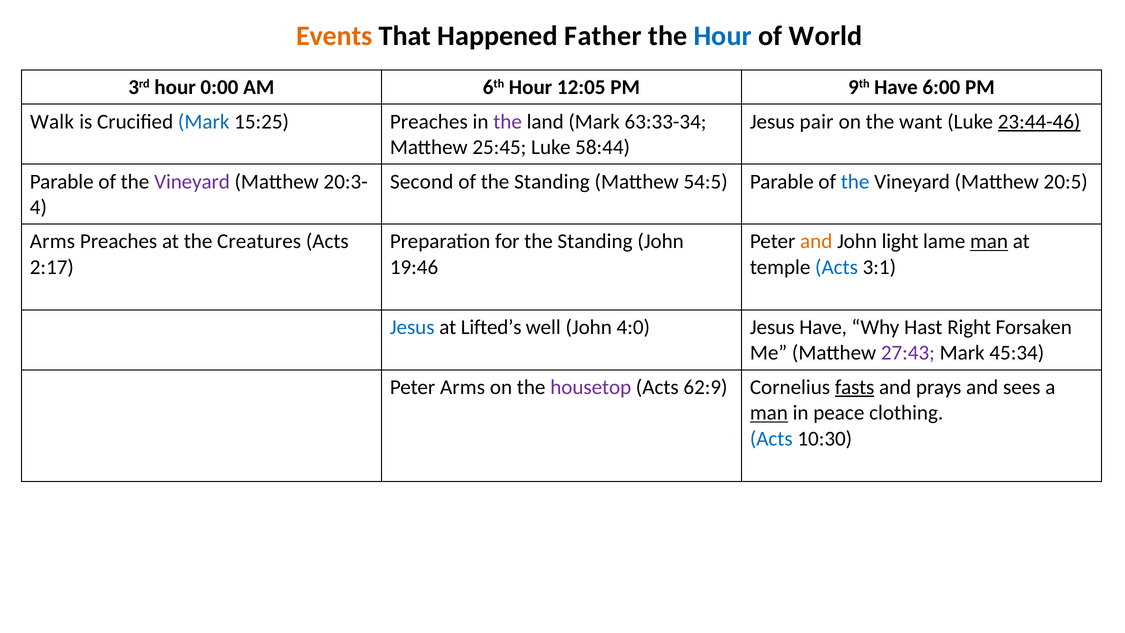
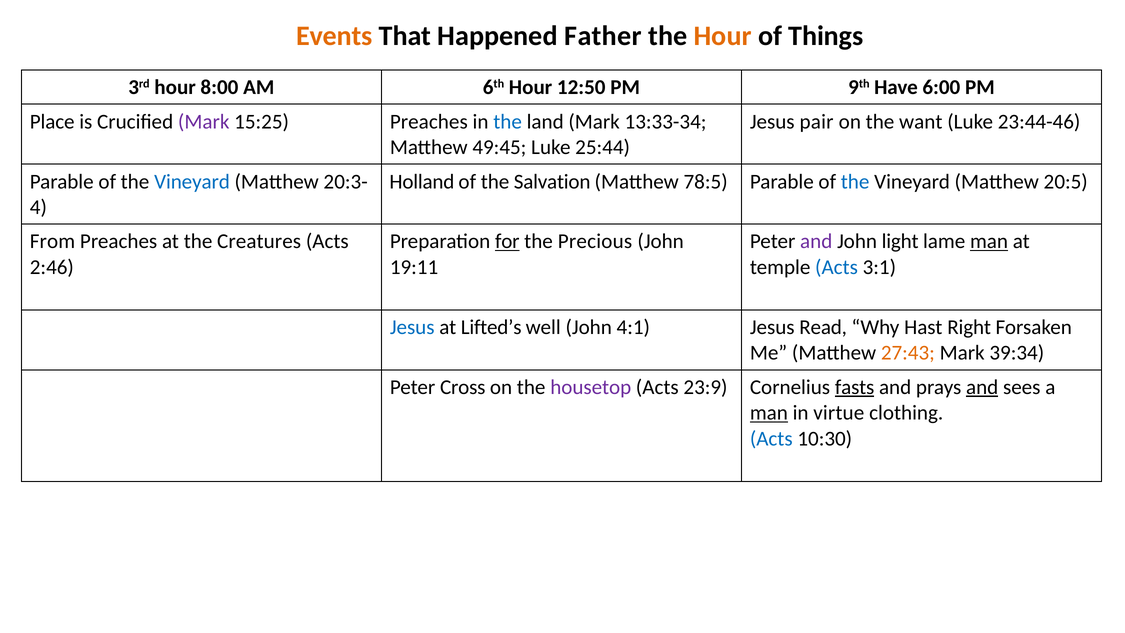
Hour at (723, 36) colour: blue -> orange
World: World -> Things
0:00: 0:00 -> 8:00
12:05: 12:05 -> 12:50
Walk: Walk -> Place
Mark at (204, 122) colour: blue -> purple
the at (508, 122) colour: purple -> blue
63:33-34: 63:33-34 -> 13:33-34
23:44-46 underline: present -> none
25:45: 25:45 -> 49:45
58:44: 58:44 -> 25:44
Vineyard at (192, 181) colour: purple -> blue
Second: Second -> Holland
of the Standing: Standing -> Salvation
54:5: 54:5 -> 78:5
Arms at (52, 241): Arms -> From
for underline: none -> present
Standing at (595, 241): Standing -> Precious
and at (816, 241) colour: orange -> purple
2:17: 2:17 -> 2:46
19:46: 19:46 -> 19:11
4:0: 4:0 -> 4:1
Jesus Have: Have -> Read
27:43 colour: purple -> orange
45:34: 45:34 -> 39:34
Peter Arms: Arms -> Cross
62:9: 62:9 -> 23:9
and at (982, 387) underline: none -> present
peace: peace -> virtue
